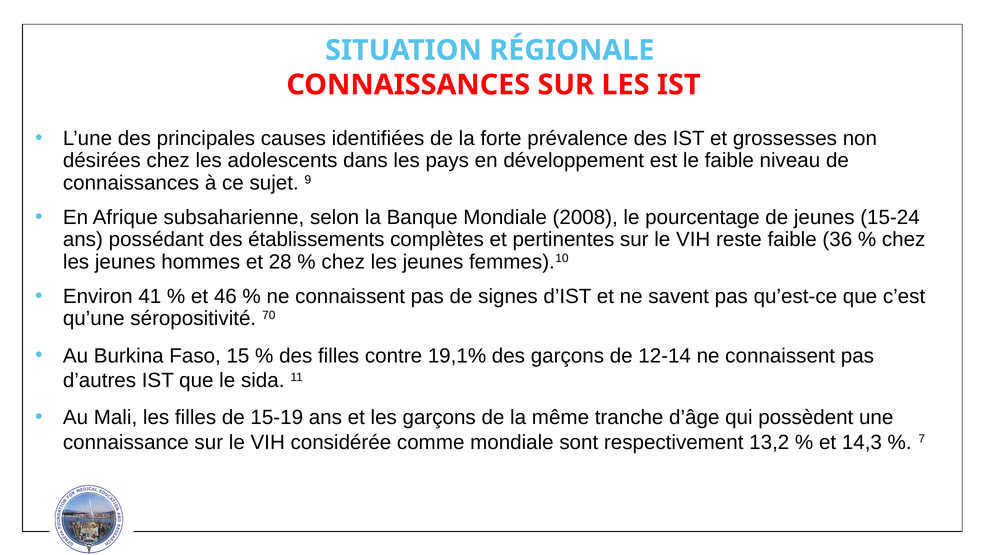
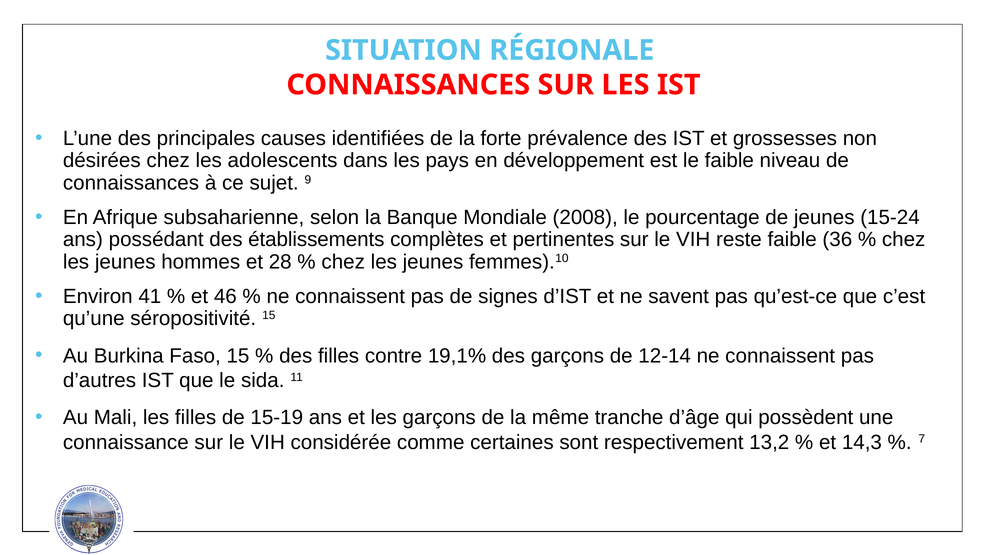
séropositivité 70: 70 -> 15
comme mondiale: mondiale -> certaines
